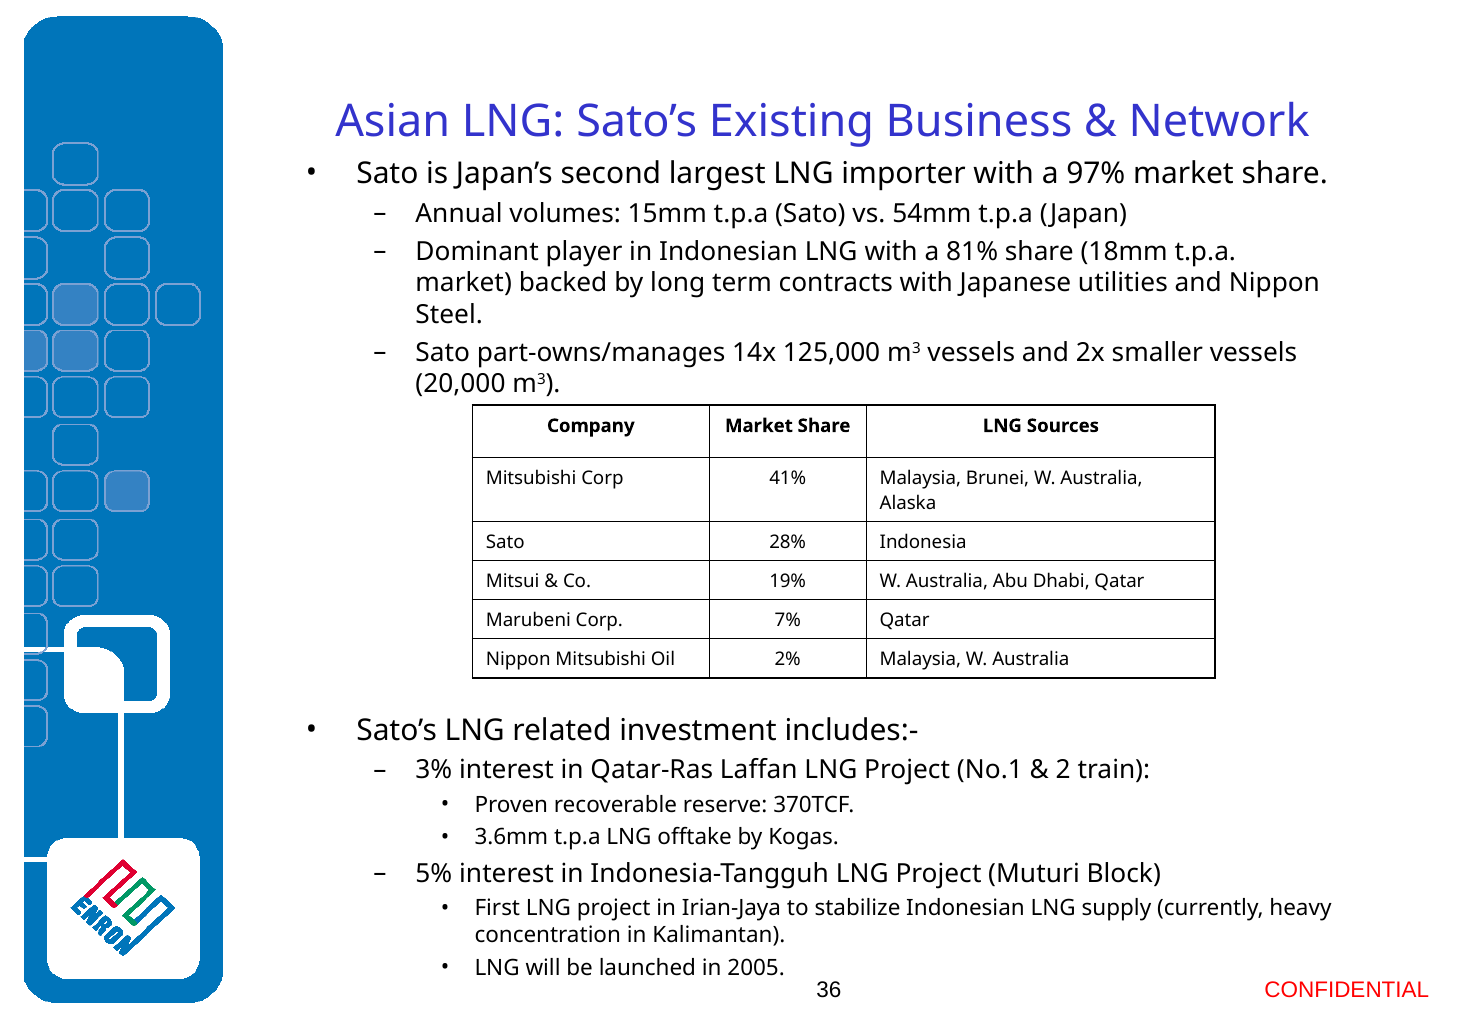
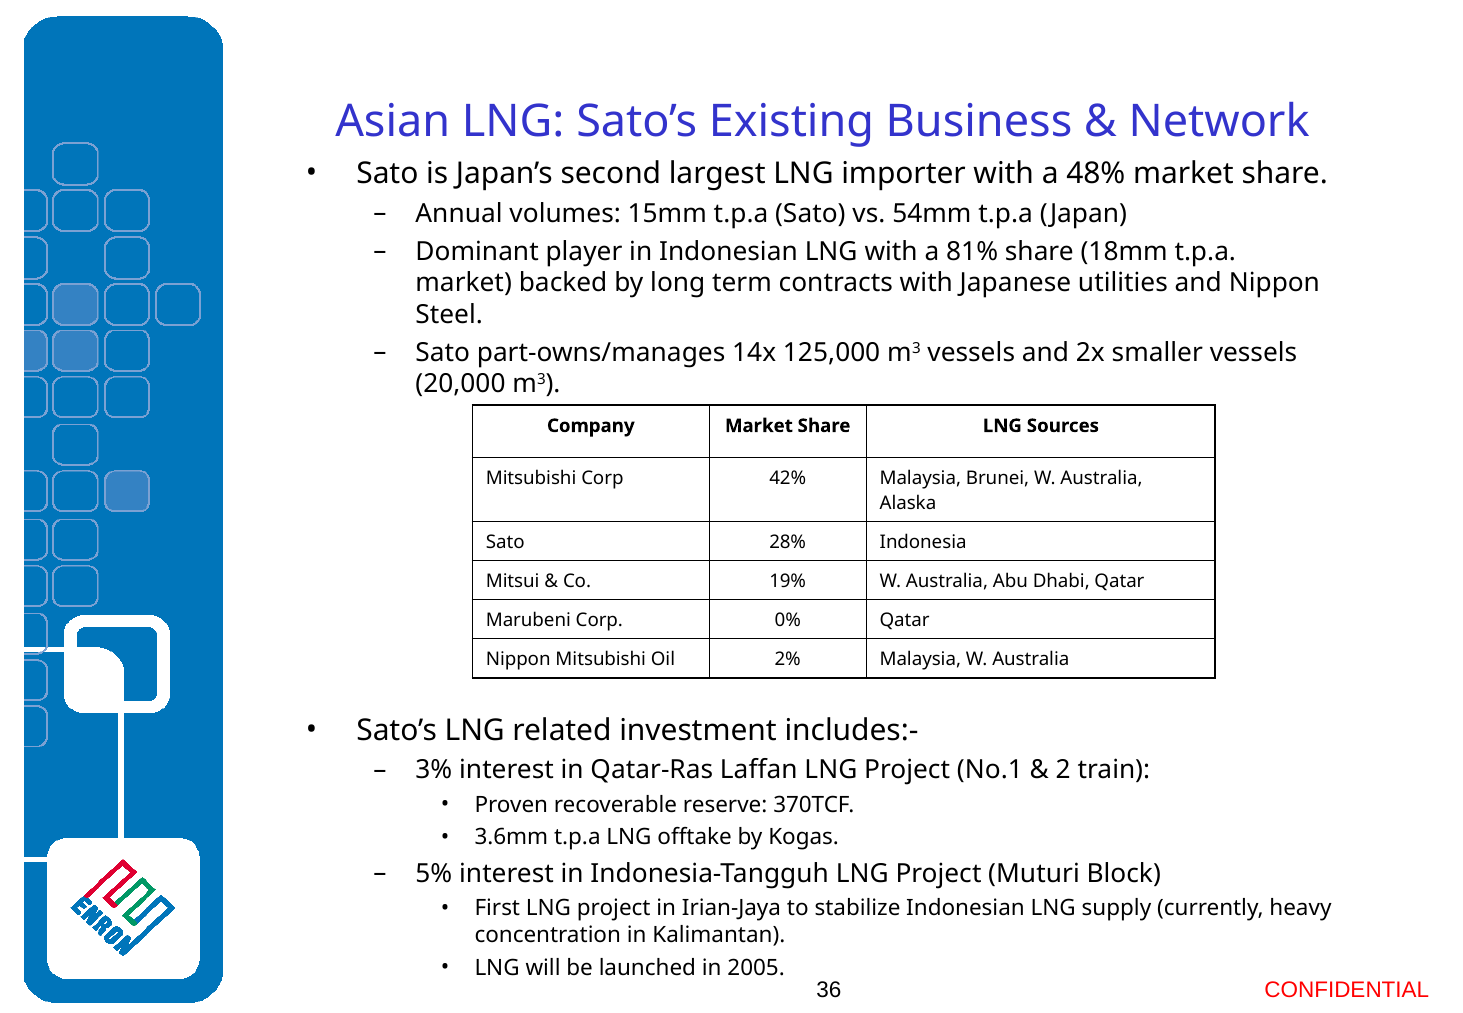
97%: 97% -> 48%
41%: 41% -> 42%
7%: 7% -> 0%
